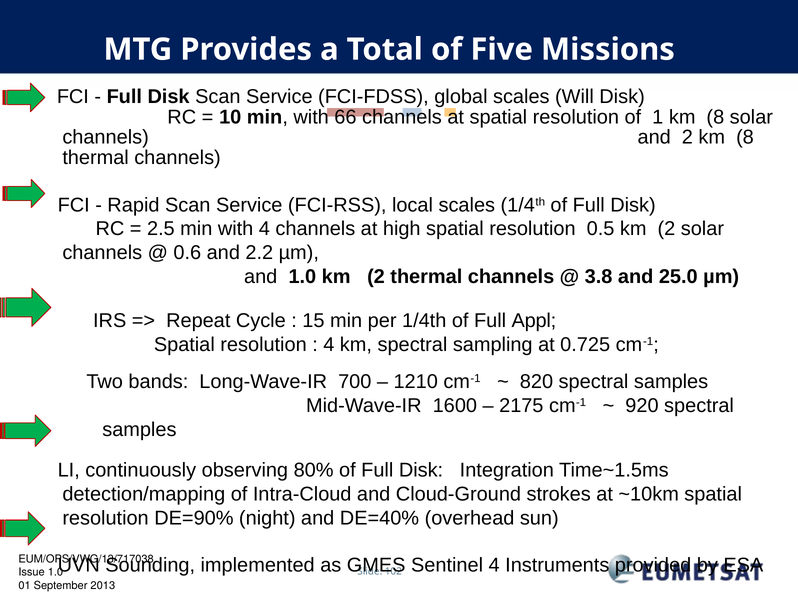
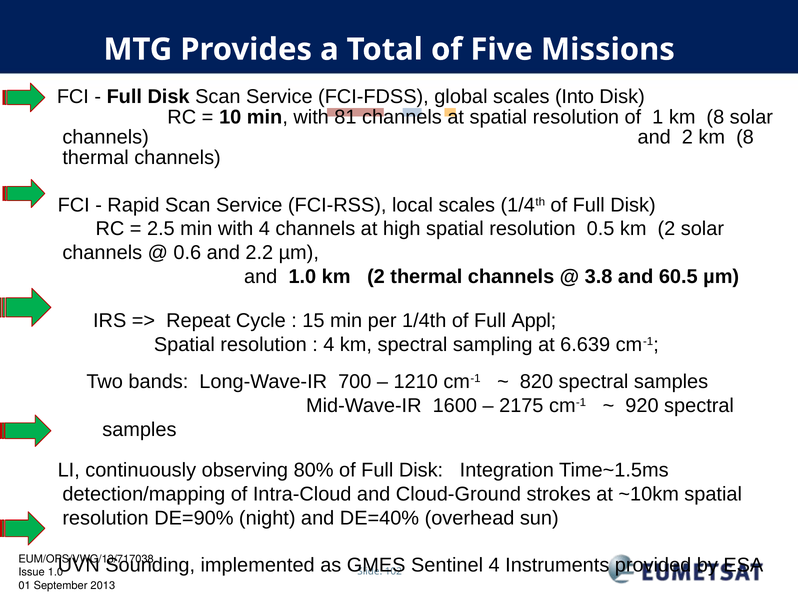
Will: Will -> Into
66: 66 -> 81
25.0: 25.0 -> 60.5
0.725: 0.725 -> 6.639
